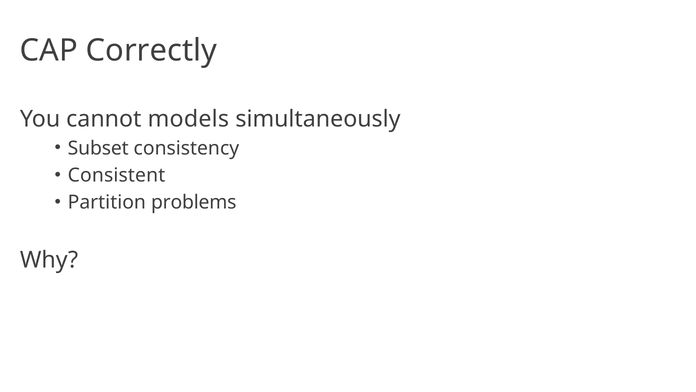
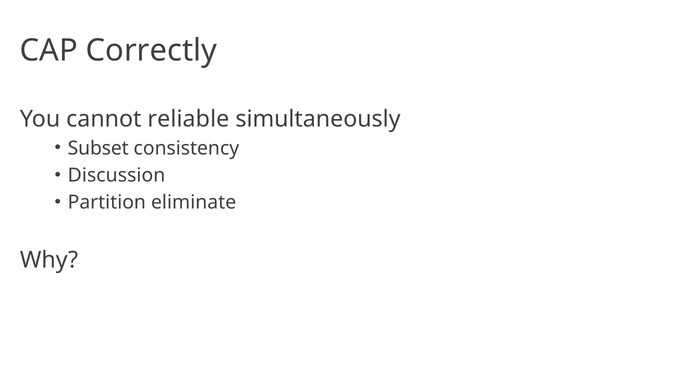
models: models -> reliable
Consistent: Consistent -> Discussion
problems: problems -> eliminate
